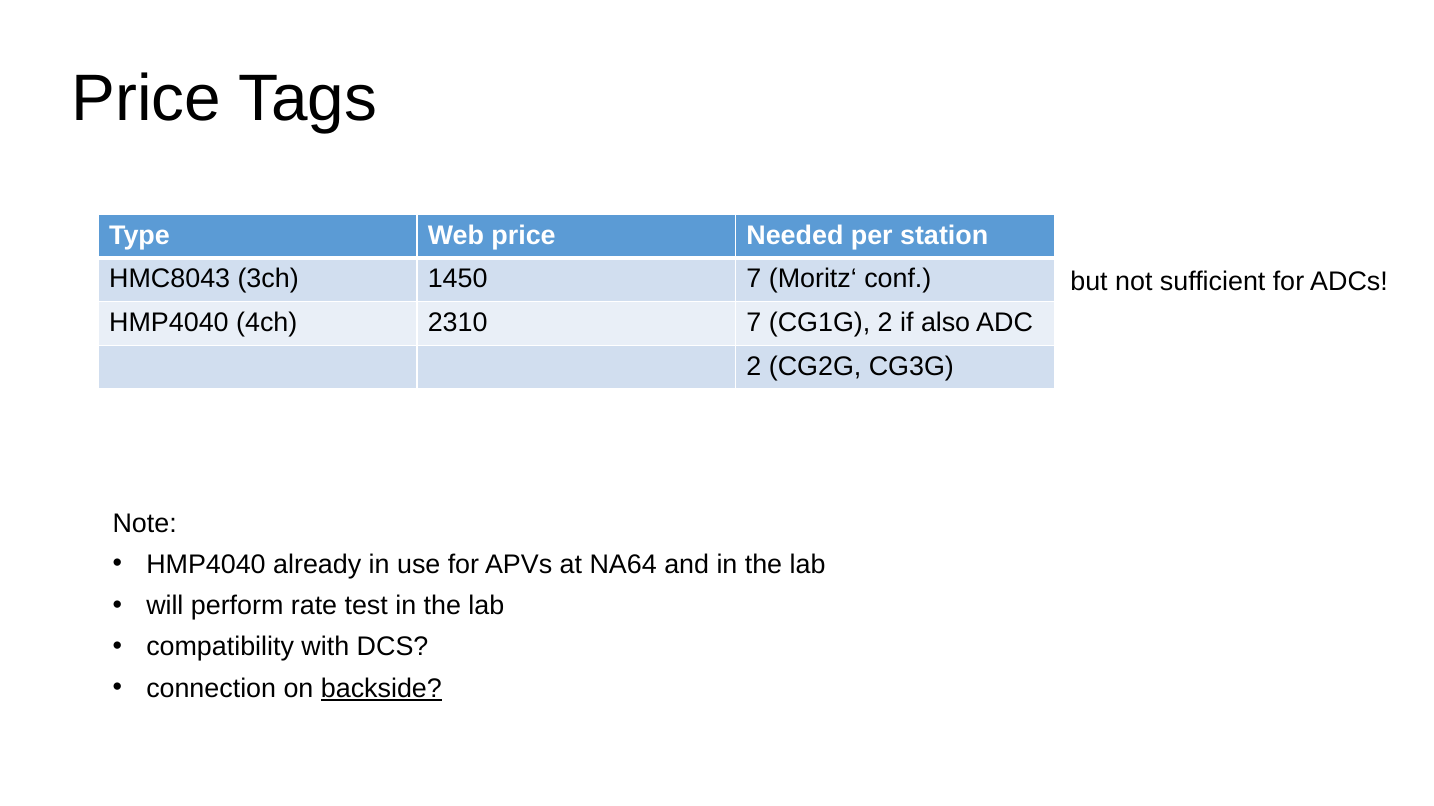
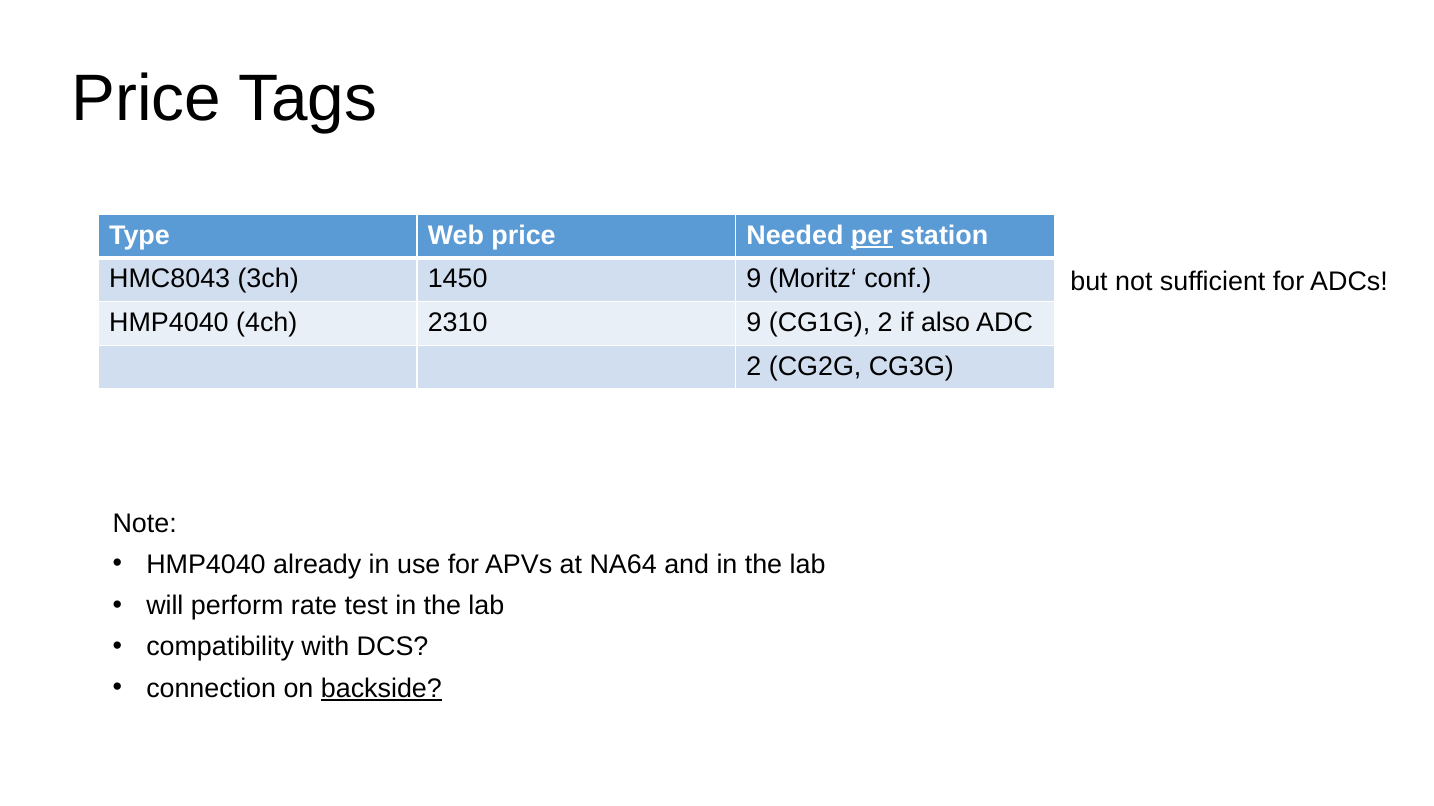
per underline: none -> present
1450 7: 7 -> 9
2310 7: 7 -> 9
